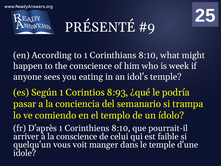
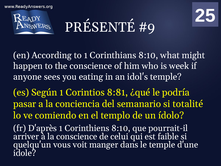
8:93: 8:93 -> 8:81
trampa: trampa -> totalité
